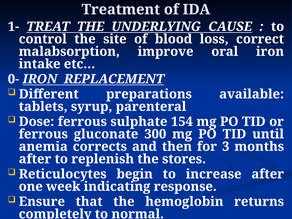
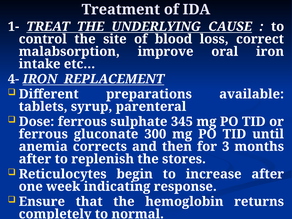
0-: 0- -> 4-
154: 154 -> 345
